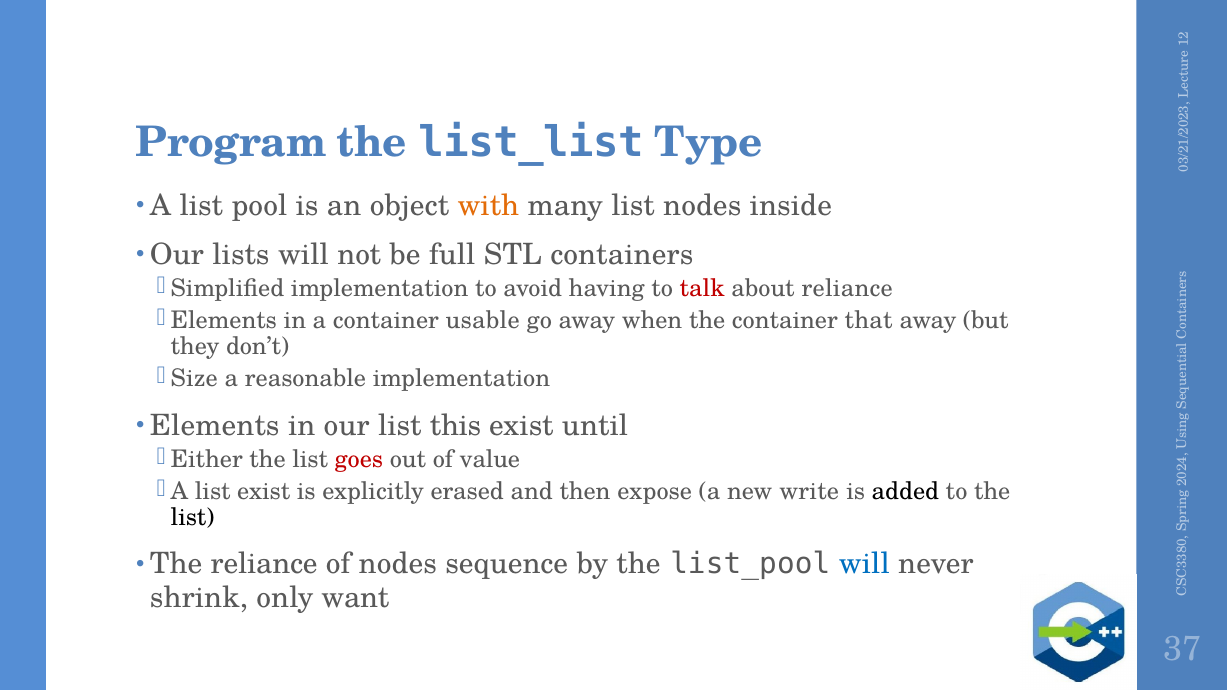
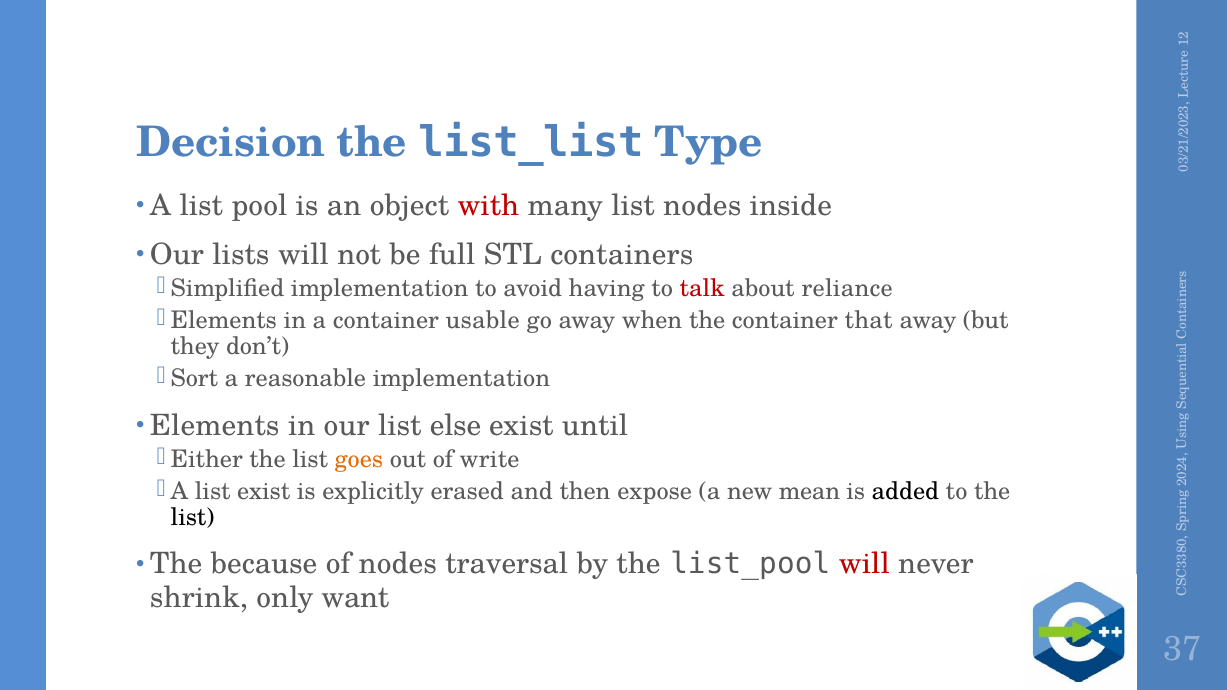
Program: Program -> Decision
with colour: orange -> red
Size: Size -> Sort
this: this -> else
goes colour: red -> orange
value: value -> write
write: write -> mean
The reliance: reliance -> because
sequence: sequence -> traversal
will at (864, 564) colour: blue -> red
